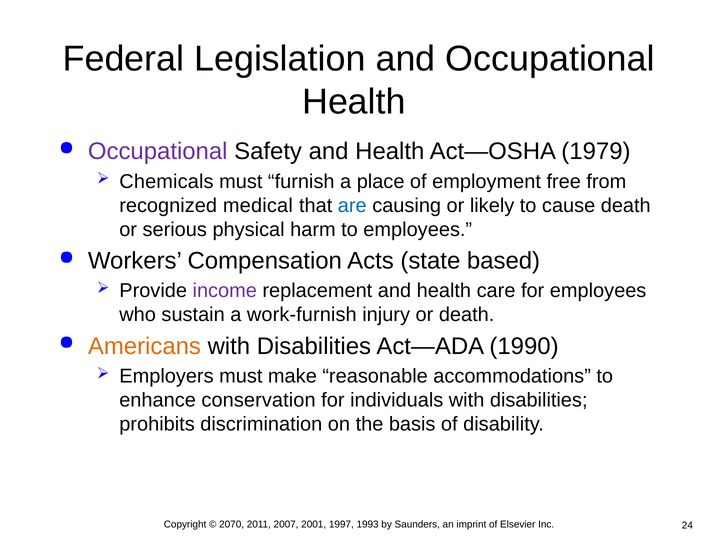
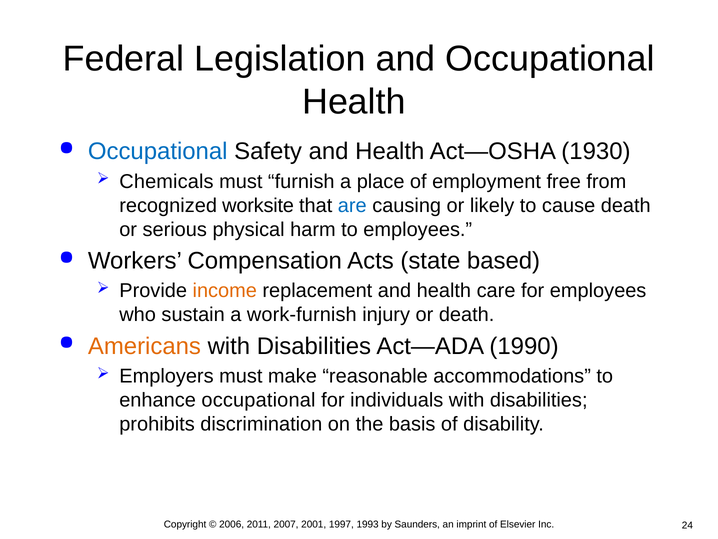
Occupational at (158, 151) colour: purple -> blue
1979: 1979 -> 1930
medical: medical -> worksite
income colour: purple -> orange
enhance conservation: conservation -> occupational
2070: 2070 -> 2006
